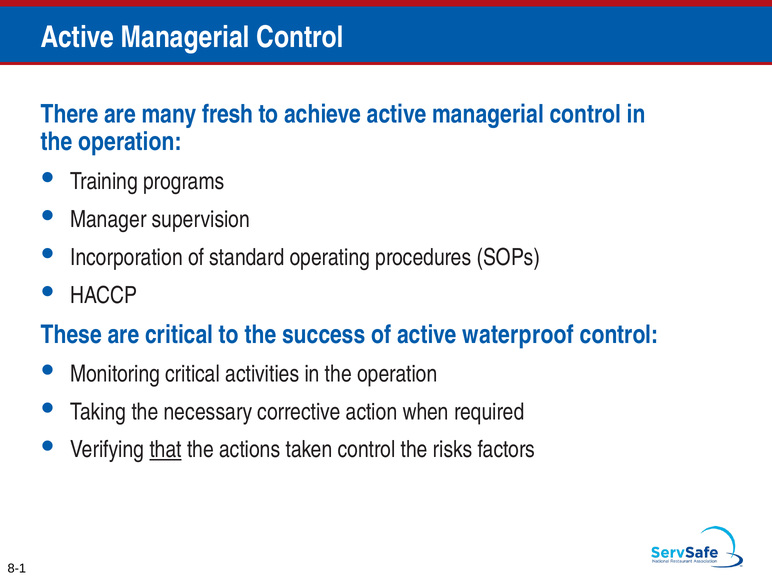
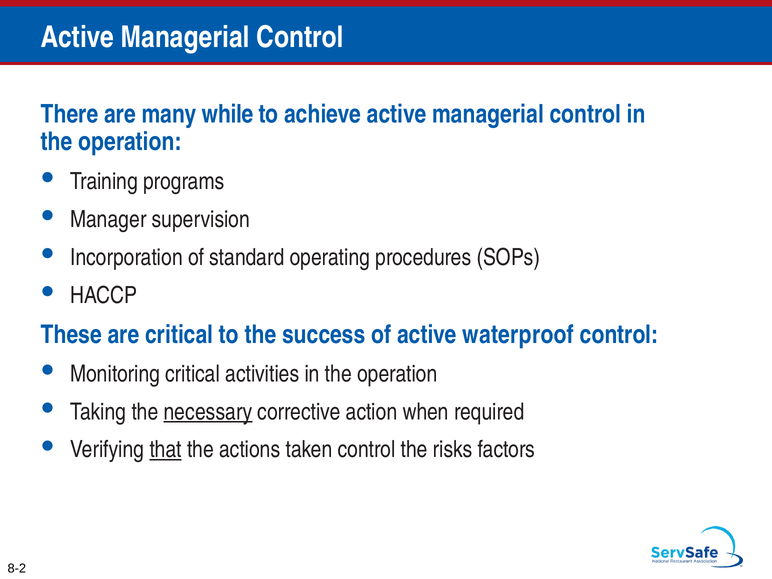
fresh: fresh -> while
necessary underline: none -> present
8-1: 8-1 -> 8-2
